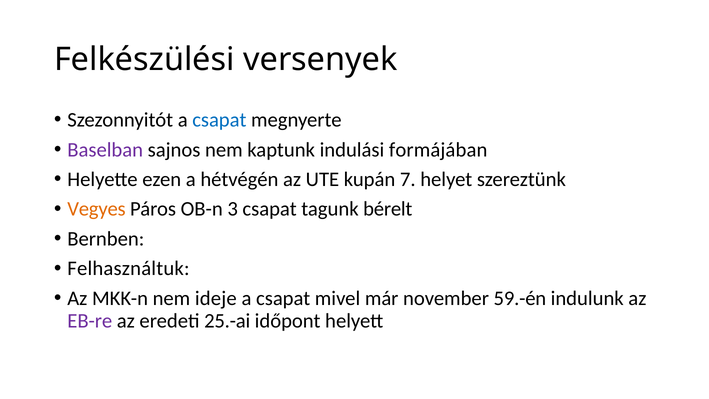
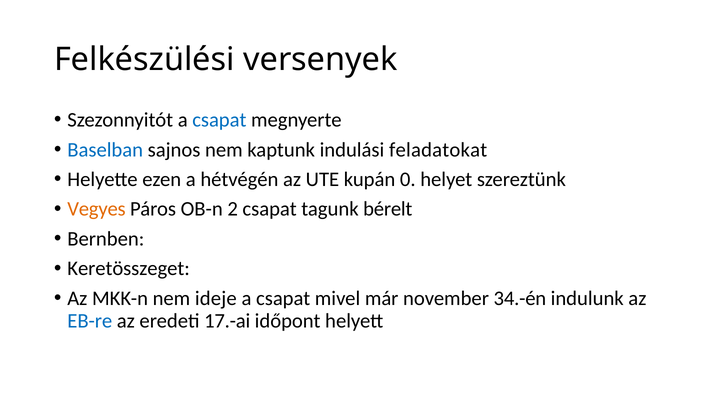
Baselban colour: purple -> blue
formájában: formájában -> feladatokat
7: 7 -> 0
3: 3 -> 2
Felhasználtuk: Felhasználtuk -> Keretösszeget
59.-én: 59.-én -> 34.-én
EB-re colour: purple -> blue
25.-ai: 25.-ai -> 17.-ai
